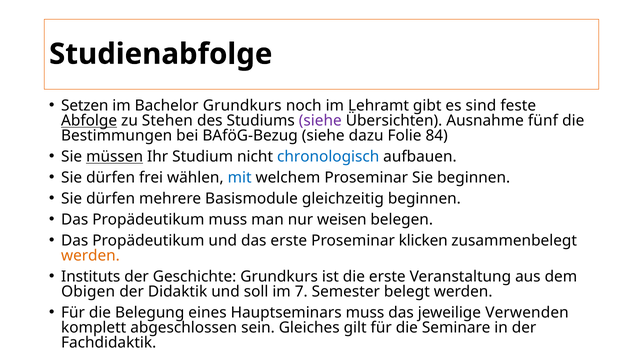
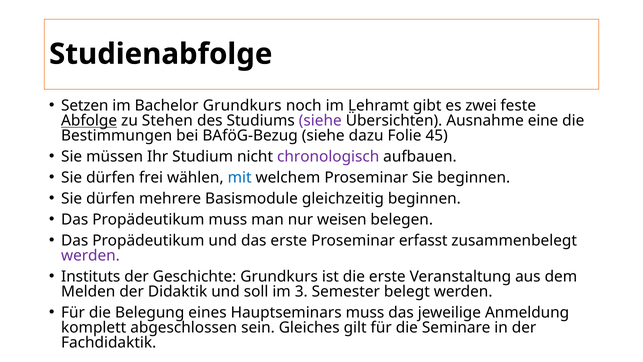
sind: sind -> zwei
fünf: fünf -> eine
84: 84 -> 45
müssen underline: present -> none
chronologisch colour: blue -> purple
klicken: klicken -> erfasst
werden at (90, 255) colour: orange -> purple
Obigen: Obigen -> Melden
7: 7 -> 3
Verwenden: Verwenden -> Anmeldung
